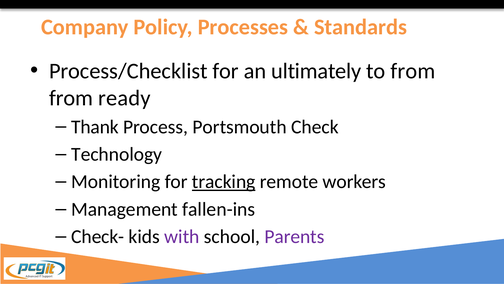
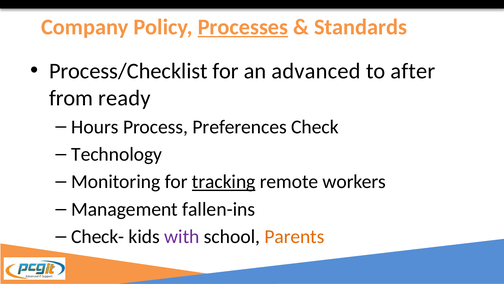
Processes underline: none -> present
ultimately: ultimately -> advanced
to from: from -> after
Thank: Thank -> Hours
Portsmouth: Portsmouth -> Preferences
Parents colour: purple -> orange
